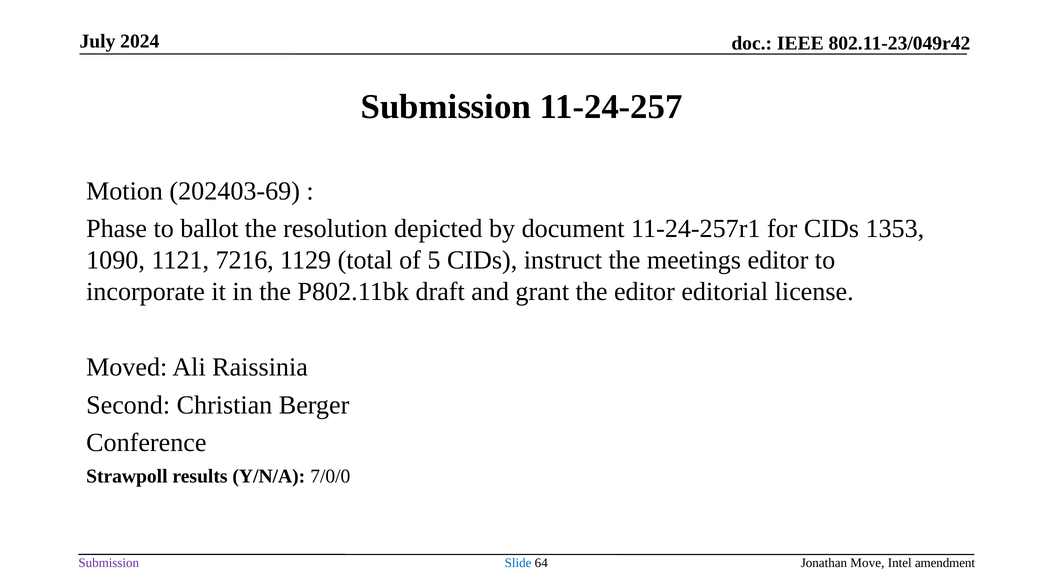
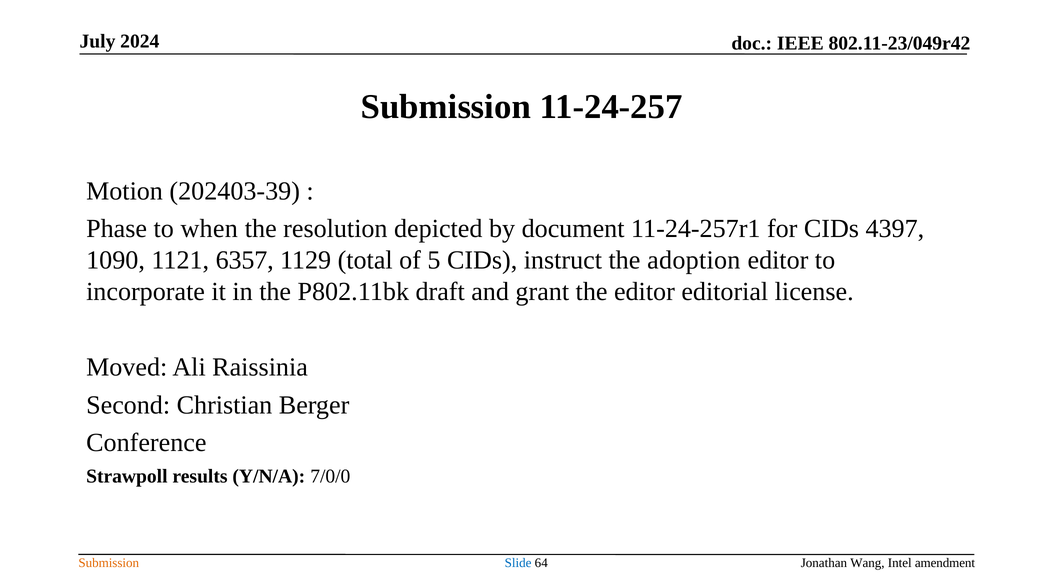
202403-69: 202403-69 -> 202403-39
ballot: ballot -> when
1353: 1353 -> 4397
7216: 7216 -> 6357
meetings: meetings -> adoption
Submission at (109, 563) colour: purple -> orange
Move: Move -> Wang
